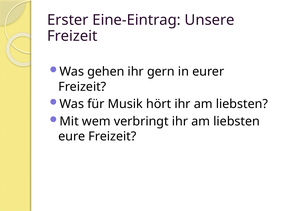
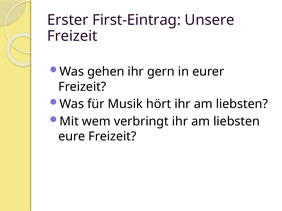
Eine-Eintrag: Eine-Eintrag -> First-Eintrag
